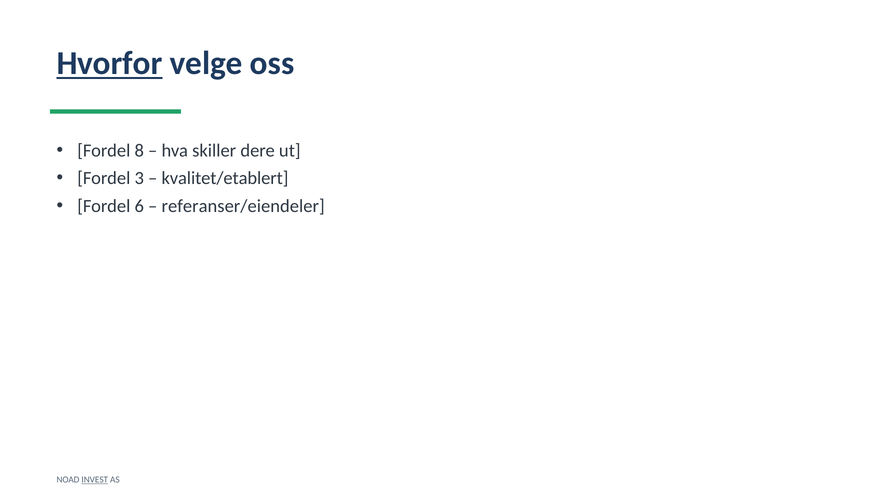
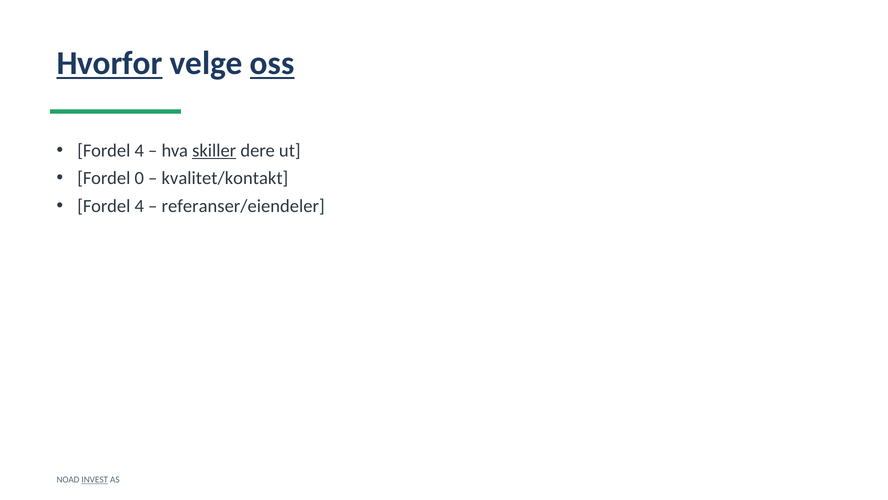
oss underline: none -> present
8 at (139, 150): 8 -> 4
skiller underline: none -> present
3: 3 -> 0
kvalitet/etablert: kvalitet/etablert -> kvalitet/kontakt
6 at (139, 206): 6 -> 4
